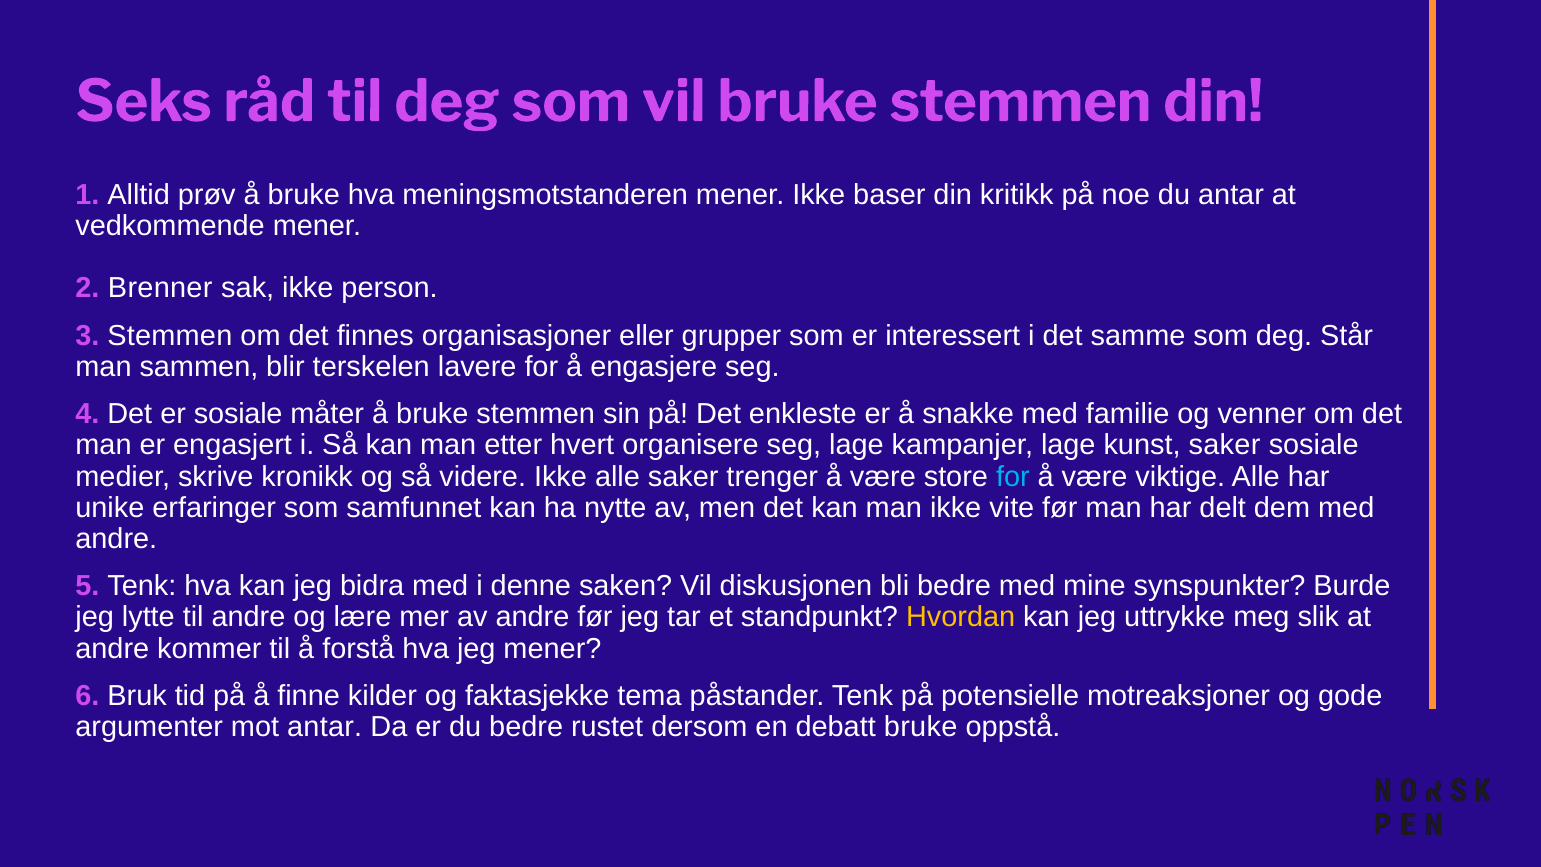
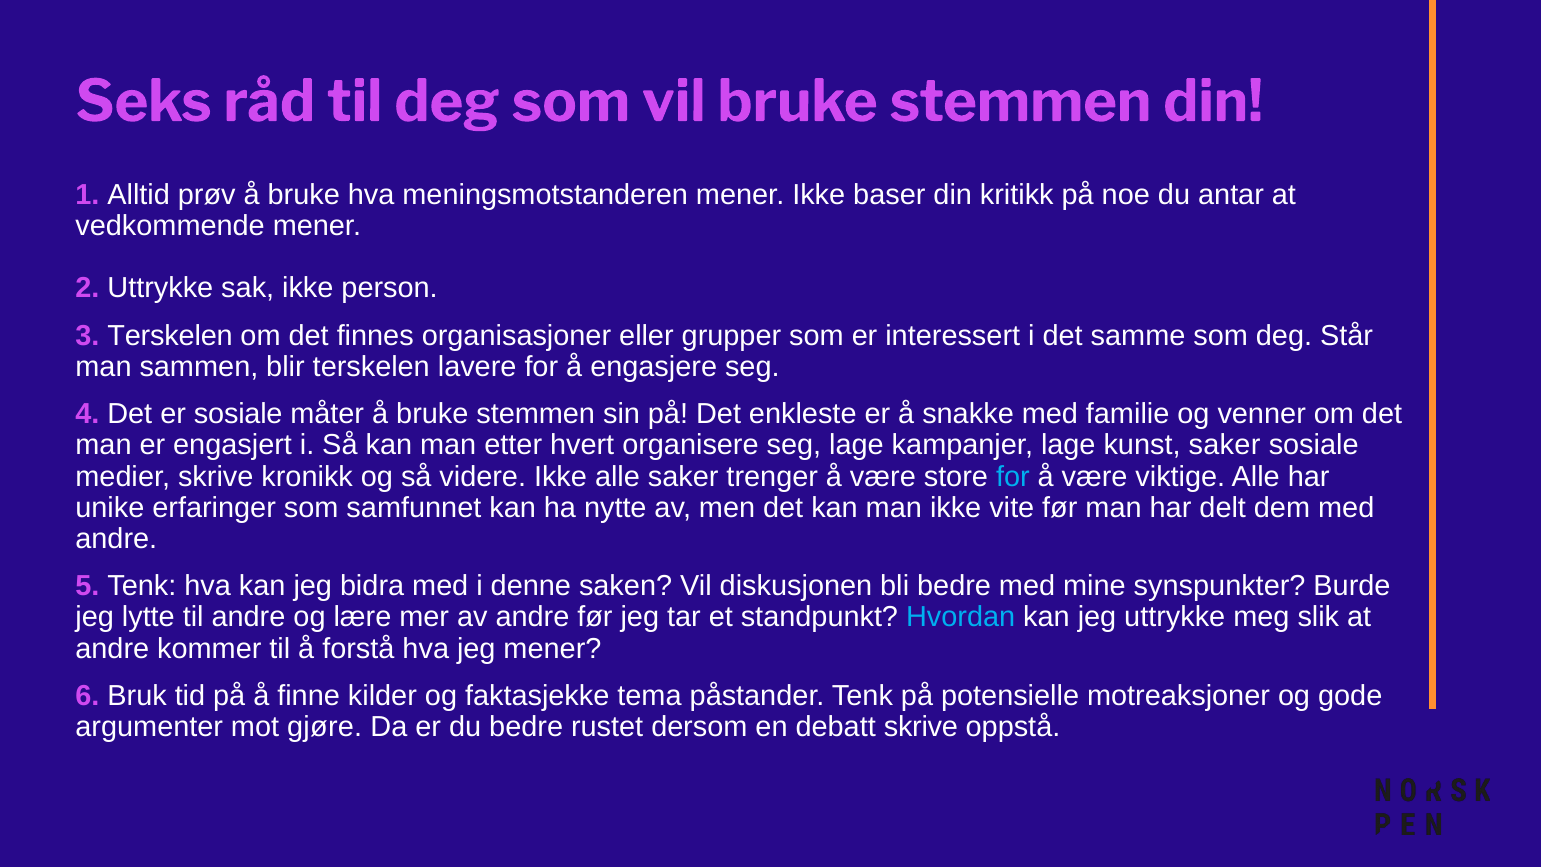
2 Brenner: Brenner -> Uttrykke
3 Stemmen: Stemmen -> Terskelen
Hvordan colour: yellow -> light blue
mot antar: antar -> gjøre
debatt bruke: bruke -> skrive
